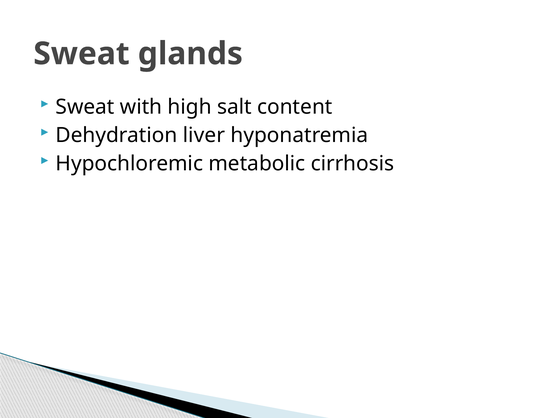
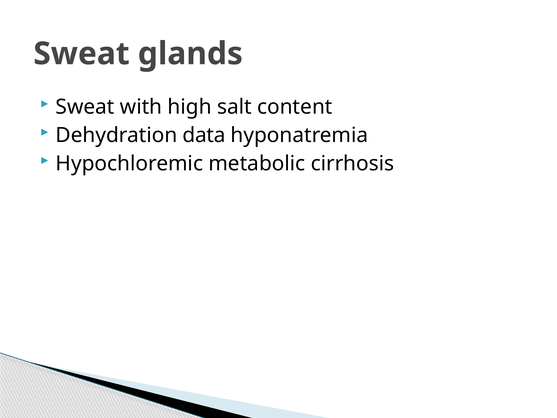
liver: liver -> data
